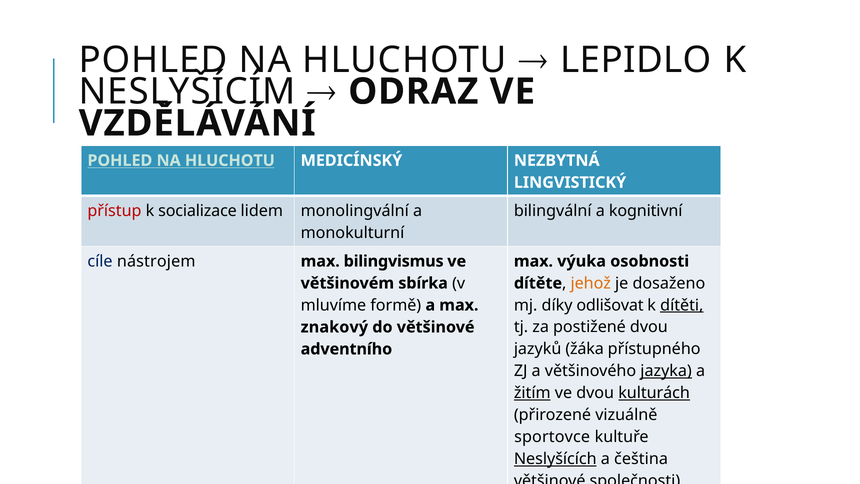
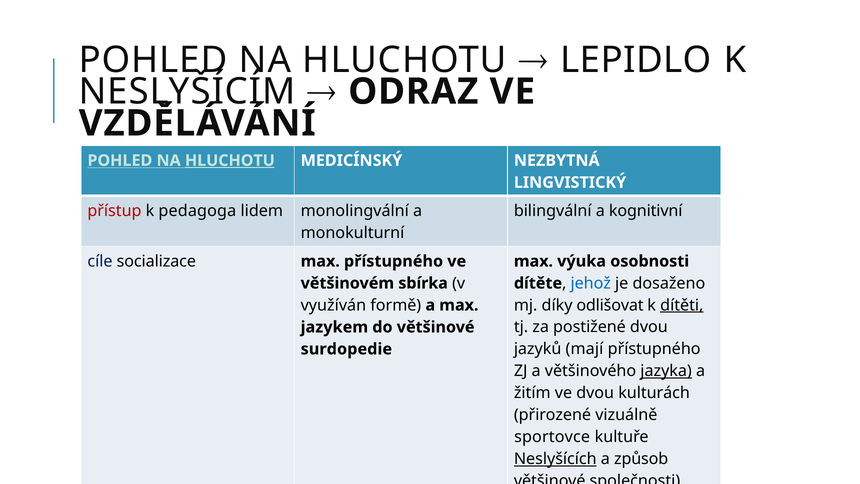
HLUCHOTU at (230, 160) underline: none -> present
socializace: socializace -> pedagoga
nástrojem: nástrojem -> socializace
max bilingvismus: bilingvismus -> přístupného
jehož colour: orange -> blue
mluvíme: mluvíme -> využíván
znakový: znakový -> jazykem
žáka: žáka -> mají
adventního: adventního -> surdopedie
žitím underline: present -> none
kulturách underline: present -> none
čeština: čeština -> způsob
